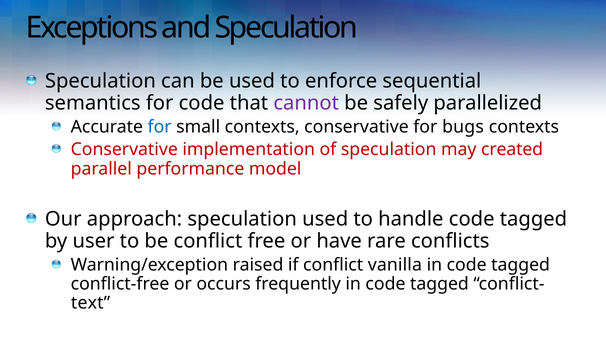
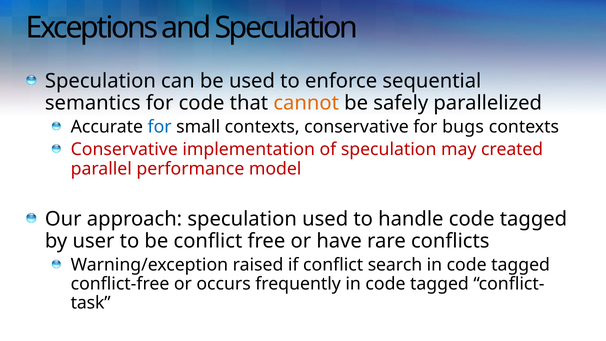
cannot colour: purple -> orange
vanilla: vanilla -> search
text: text -> task
